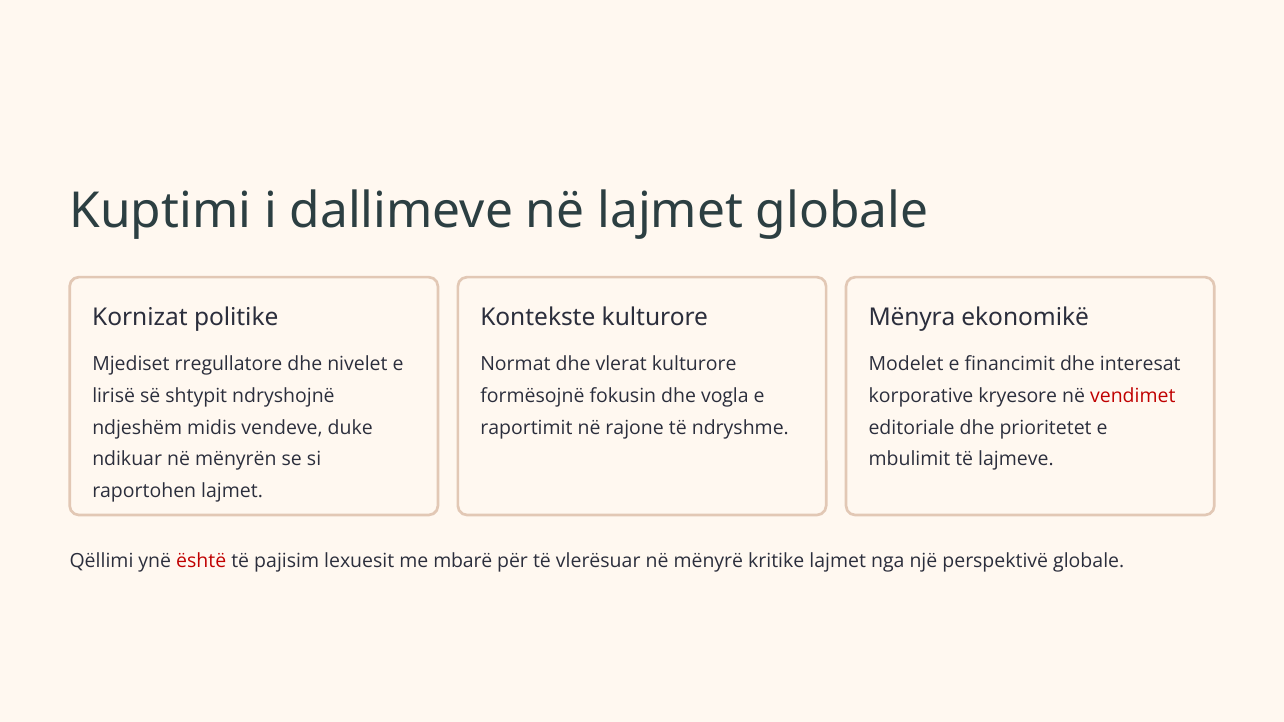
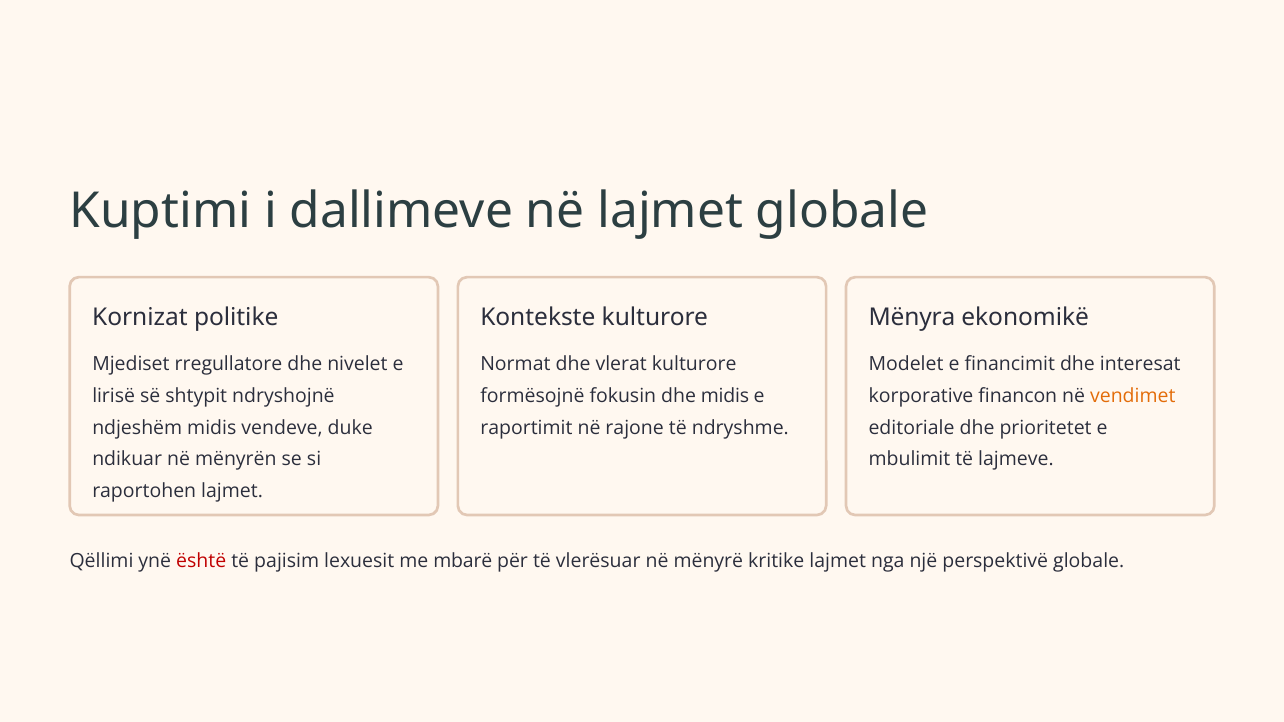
dhe vogla: vogla -> midis
kryesore: kryesore -> financon
vendimet colour: red -> orange
